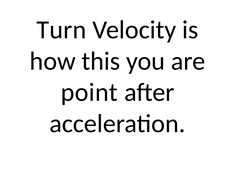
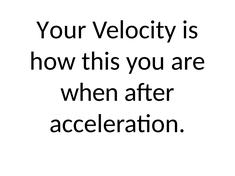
Turn: Turn -> Your
point: point -> when
